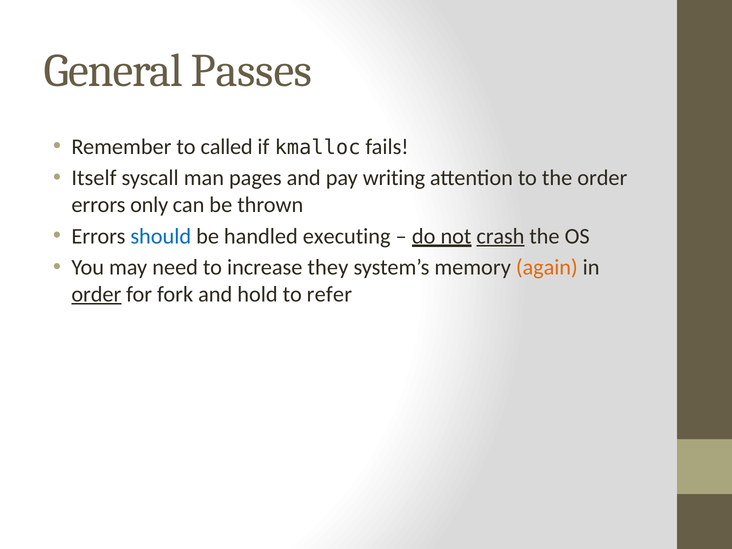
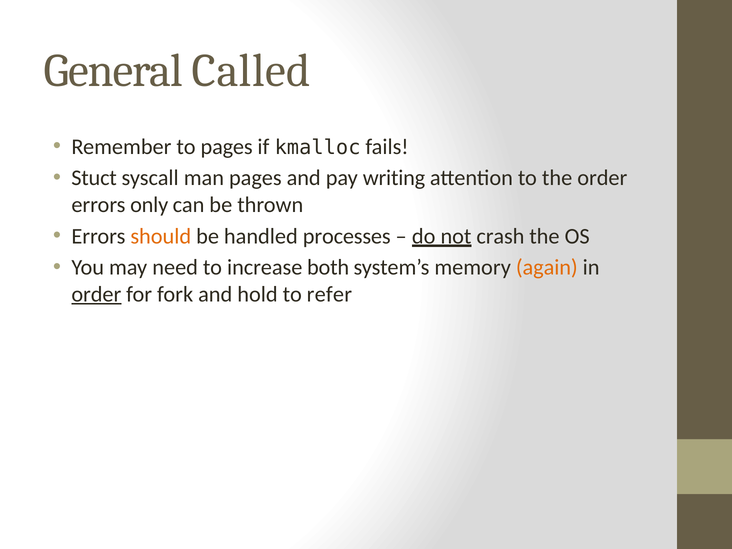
Passes: Passes -> Called
to called: called -> pages
Itself: Itself -> Stuct
should colour: blue -> orange
executing: executing -> processes
crash underline: present -> none
they: they -> both
